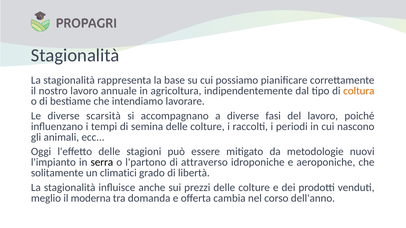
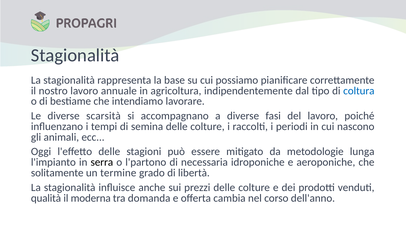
coltura colour: orange -> blue
nuovi: nuovi -> lunga
attraverso: attraverso -> necessaria
climatici: climatici -> termine
meglio: meglio -> qualità
